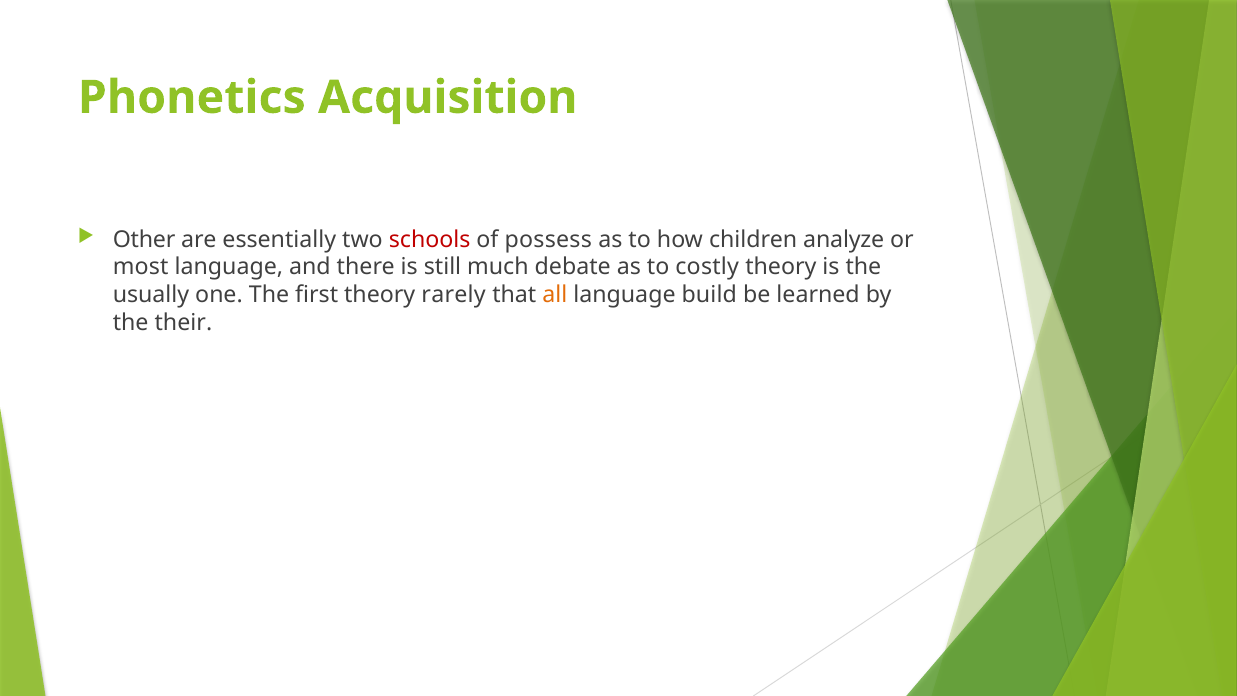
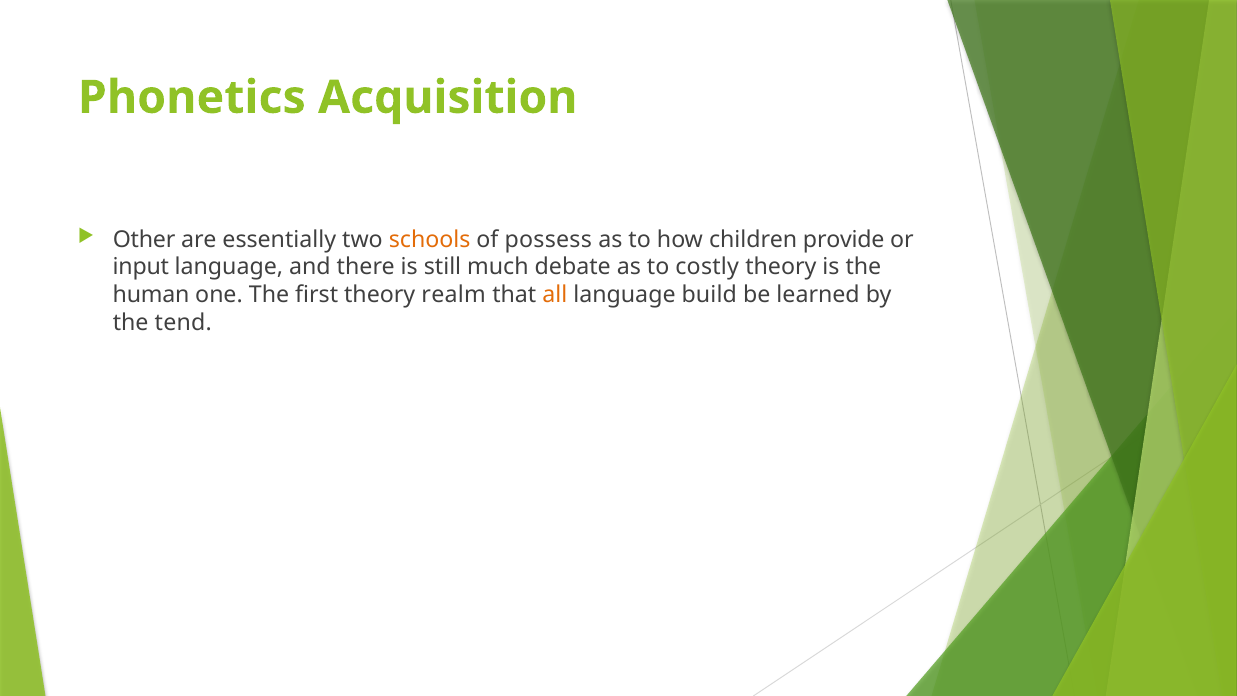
schools colour: red -> orange
analyze: analyze -> provide
most: most -> input
usually: usually -> human
rarely: rarely -> realm
their: their -> tend
